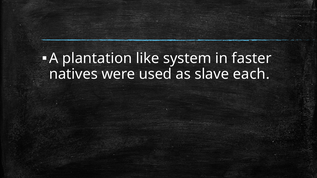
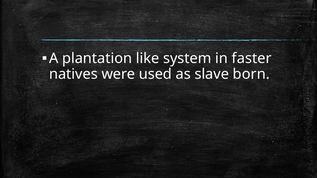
each: each -> born
